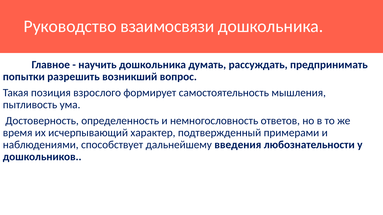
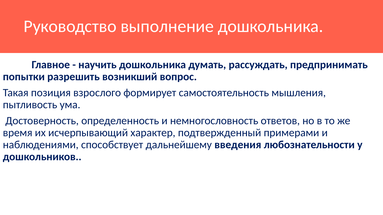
взаимосвязи: взаимосвязи -> выполнение
